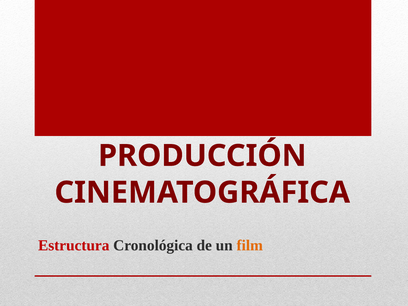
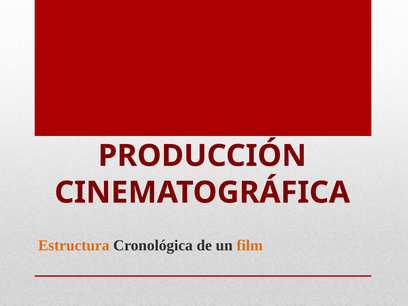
Estructura colour: red -> orange
